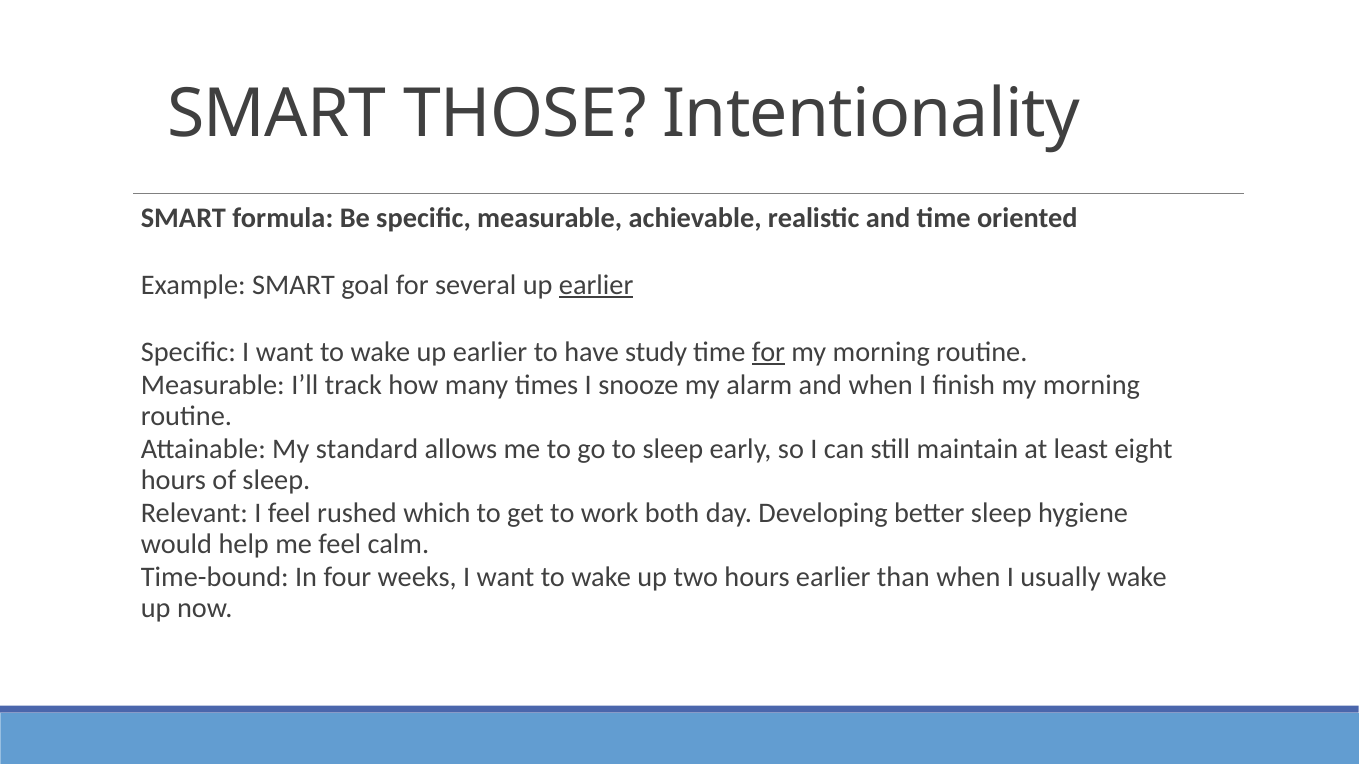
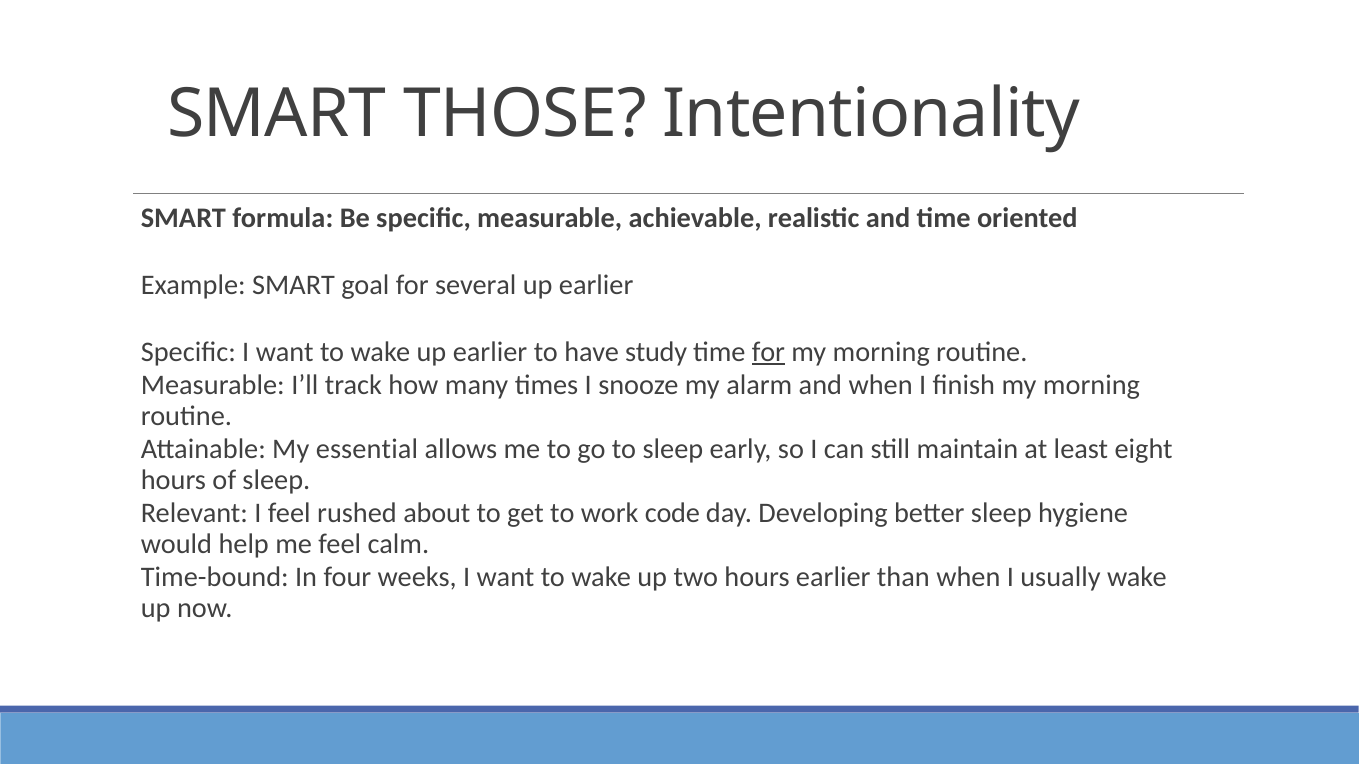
earlier at (596, 285) underline: present -> none
standard: standard -> essential
which: which -> about
both: both -> code
